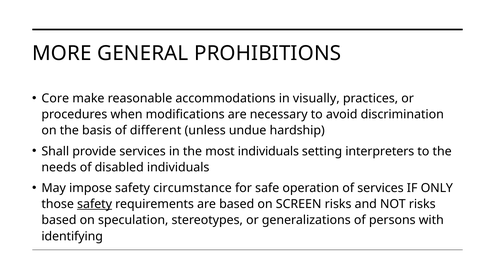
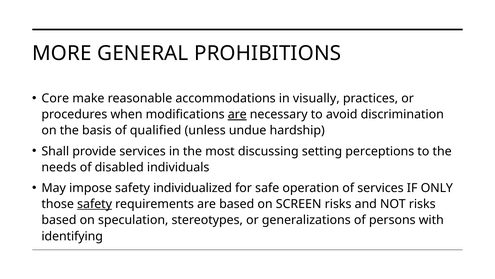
are at (237, 114) underline: none -> present
different: different -> qualified
most individuals: individuals -> discussing
interpreters: interpreters -> perceptions
circumstance: circumstance -> individualized
